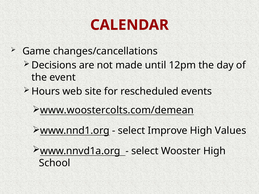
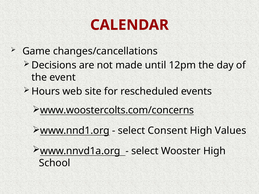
www.woostercolts.com/demean: www.woostercolts.com/demean -> www.woostercolts.com/concerns
Improve: Improve -> Consent
